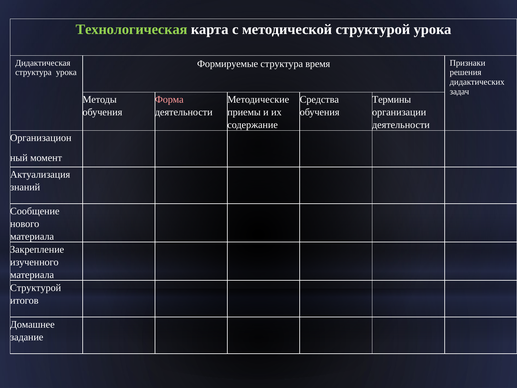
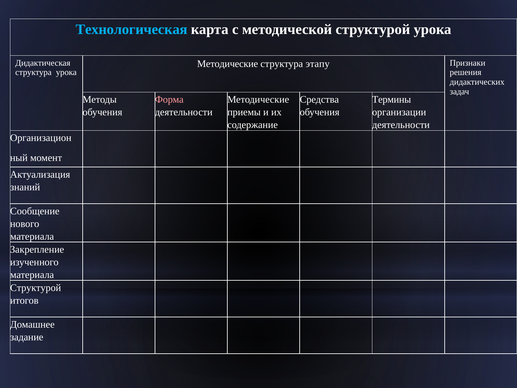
Технологическая colour: light green -> light blue
Формируемые at (228, 64): Формируемые -> Методические
время: время -> этапу
